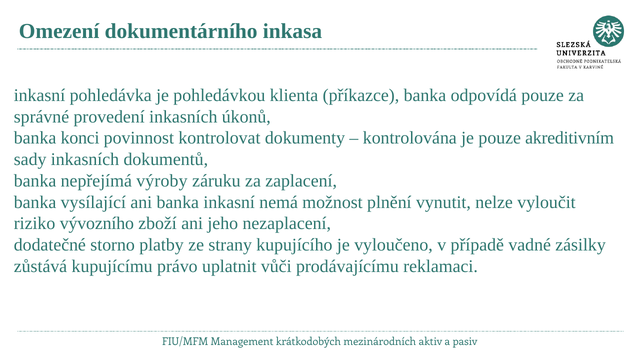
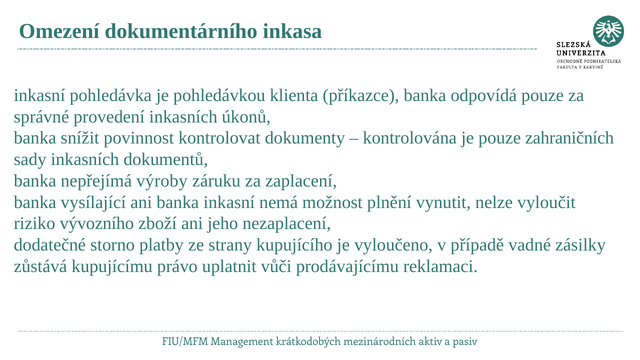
konci: konci -> snížit
akreditivním: akreditivním -> zahraničních
